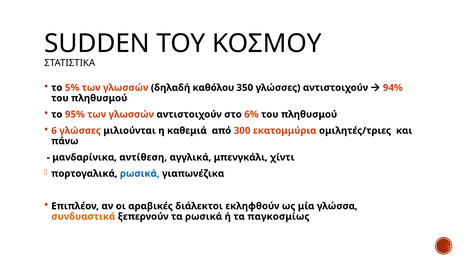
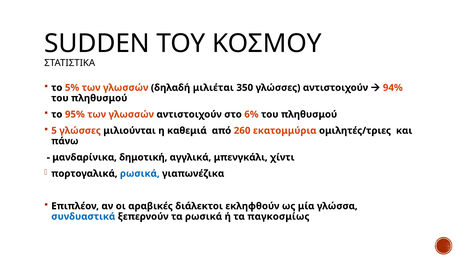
καθόλου: καθόλου -> μιλιέται
6: 6 -> 5
300: 300 -> 260
αντίθεση: αντίθεση -> δημοτική
συνδυαστικά colour: orange -> blue
